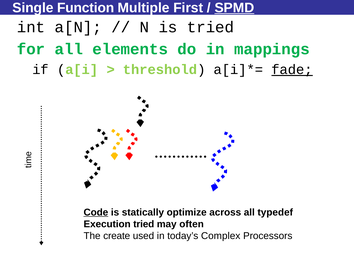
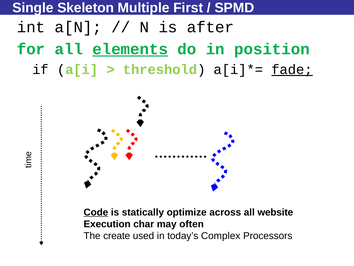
Function: Function -> Skeleton
SPMD underline: present -> none
is tried: tried -> after
elements underline: none -> present
mappings: mappings -> position
typedef: typedef -> website
Execution tried: tried -> char
